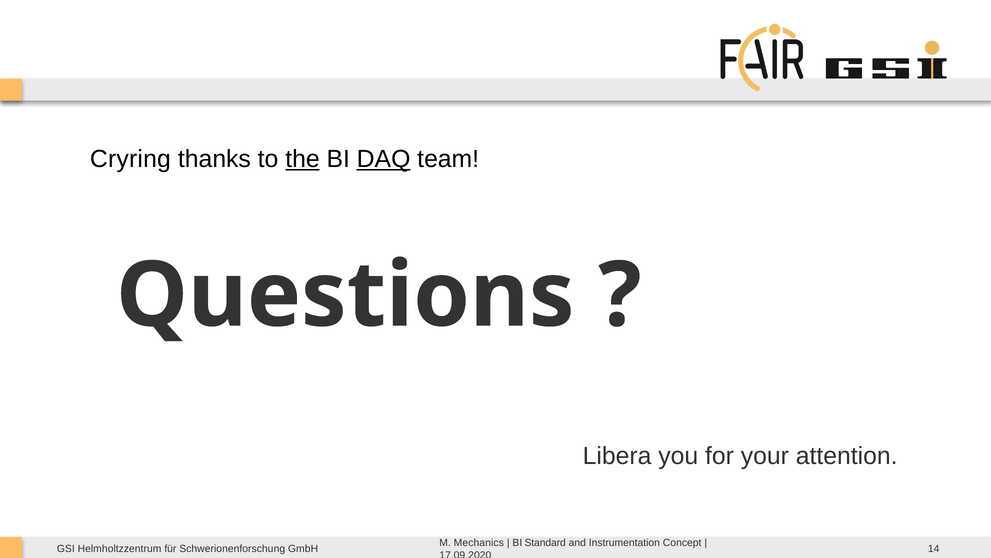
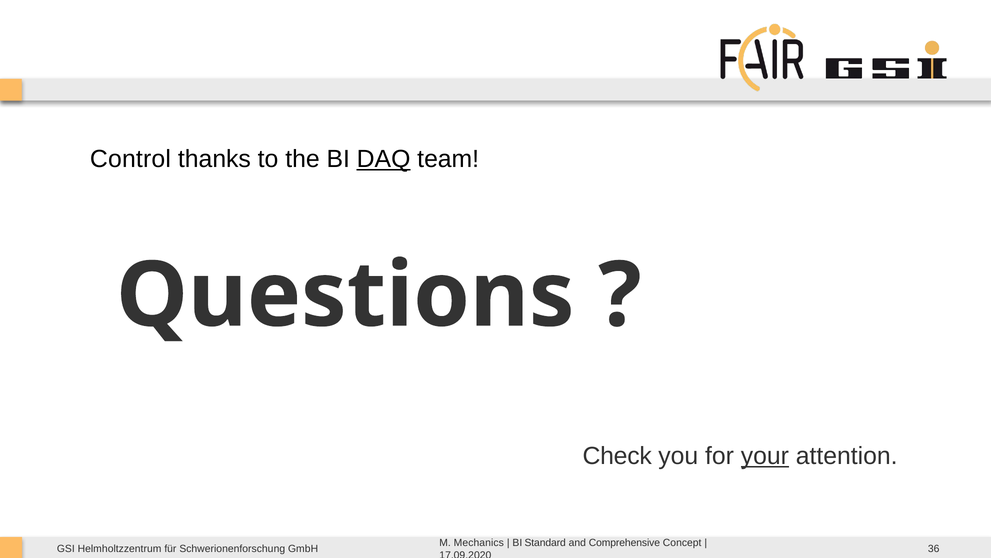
Cryring: Cryring -> Control
the underline: present -> none
Libera: Libera -> Check
your underline: none -> present
Instrumentation: Instrumentation -> Comprehensive
14: 14 -> 36
